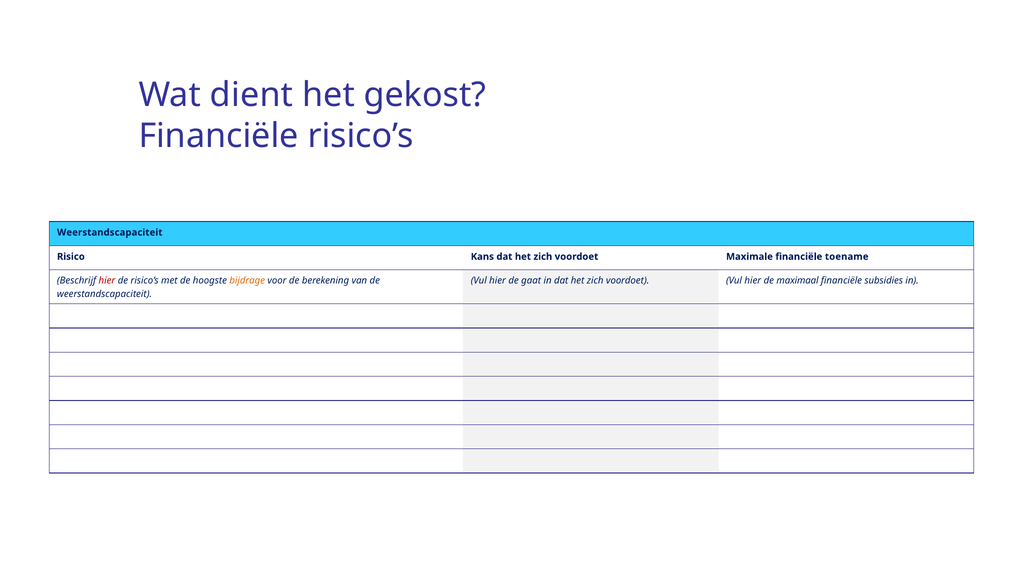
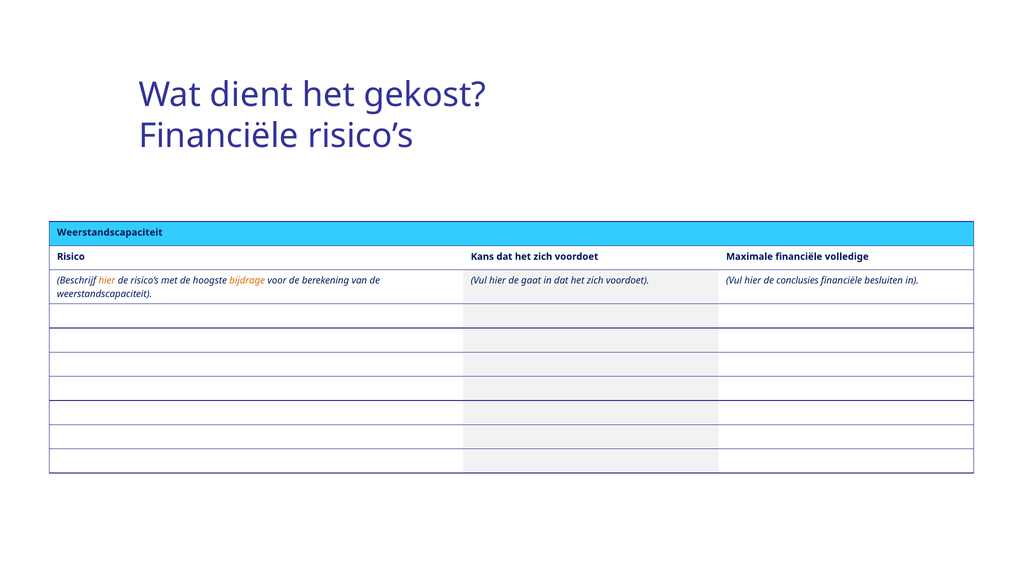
toename: toename -> volledige
hier at (107, 281) colour: red -> orange
maximaal: maximaal -> conclusies
subsidies: subsidies -> besluiten
